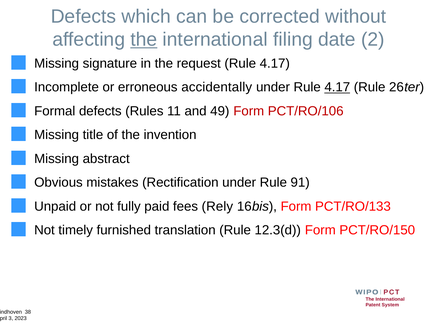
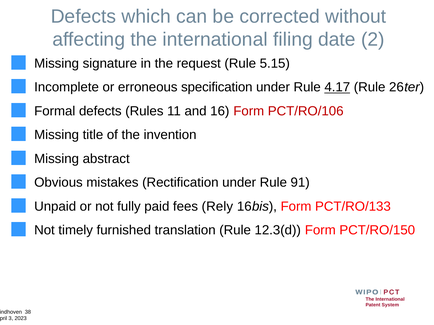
the at (144, 40) underline: present -> none
request Rule 4.17: 4.17 -> 5.15
accidentally: accidentally -> specification
49: 49 -> 16
